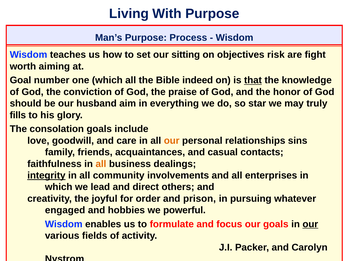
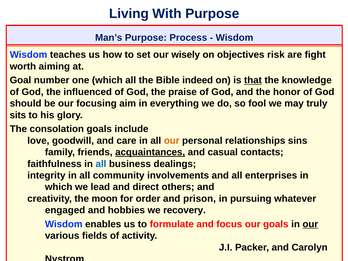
sitting: sitting -> wisely
conviction: conviction -> influenced
husband: husband -> focusing
star: star -> fool
fills: fills -> sits
acquaintances underline: none -> present
all at (101, 164) colour: orange -> blue
integrity underline: present -> none
joyful: joyful -> moon
powerful: powerful -> recovery
